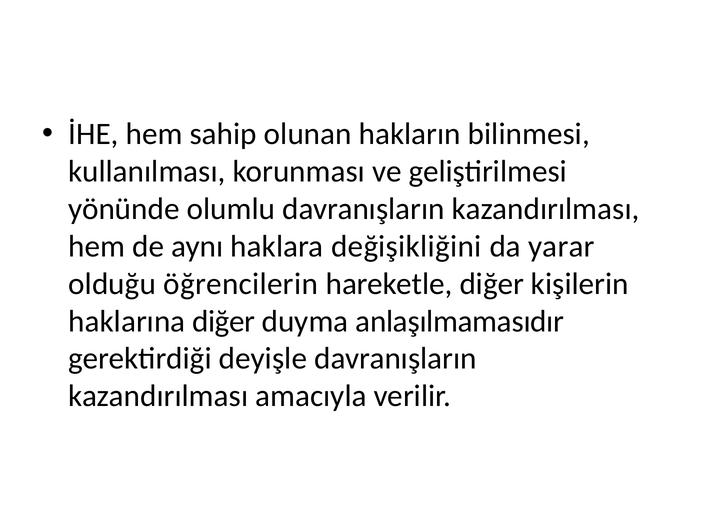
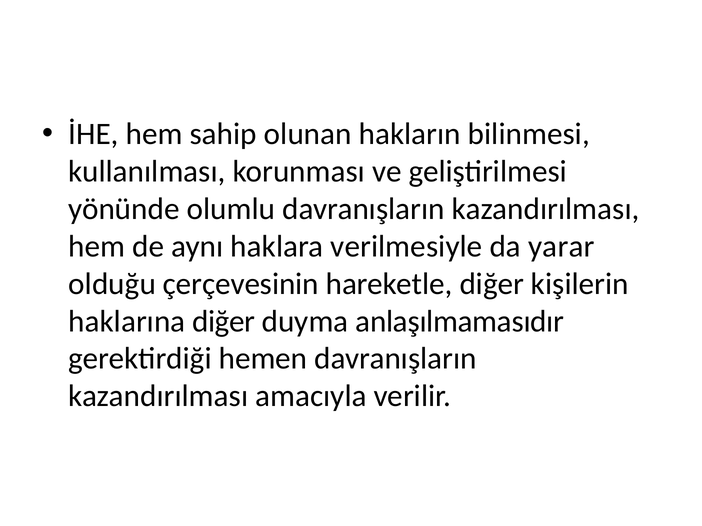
değişikliğini: değişikliğini -> verilmesiyle
öğrencilerin: öğrencilerin -> çerçevesinin
deyişle: deyişle -> hemen
